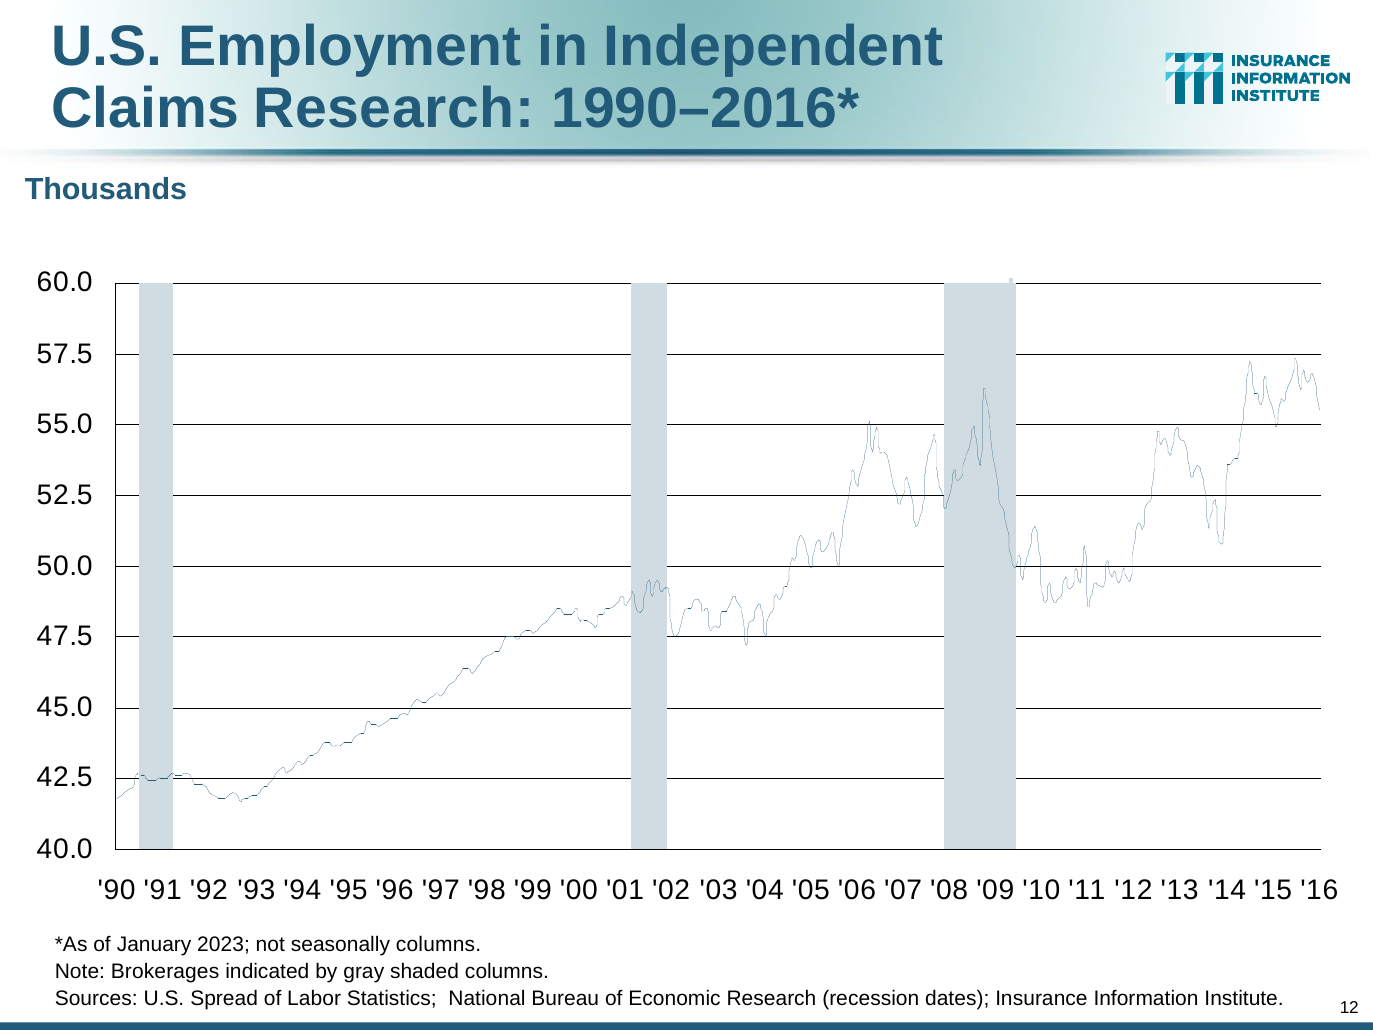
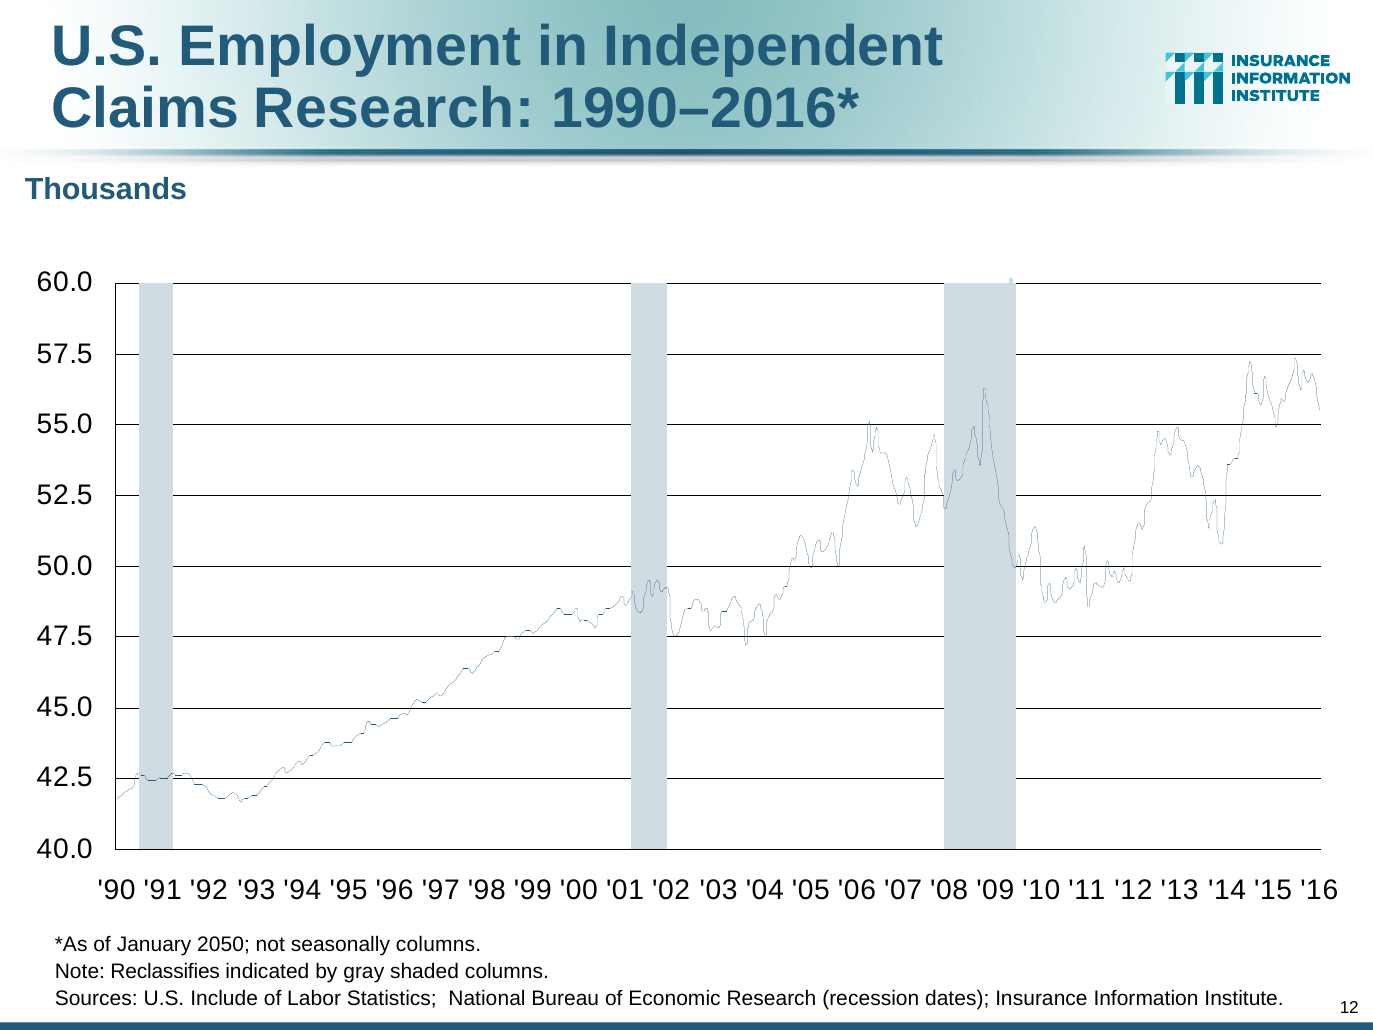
2023: 2023 -> 2050
Brokerages: Brokerages -> Reclassifies
Spread: Spread -> Include
